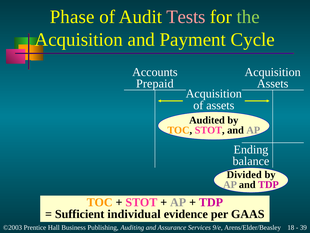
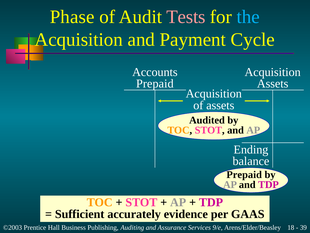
the colour: light green -> light blue
Divided at (244, 174): Divided -> Prepaid
individual: individual -> accurately
